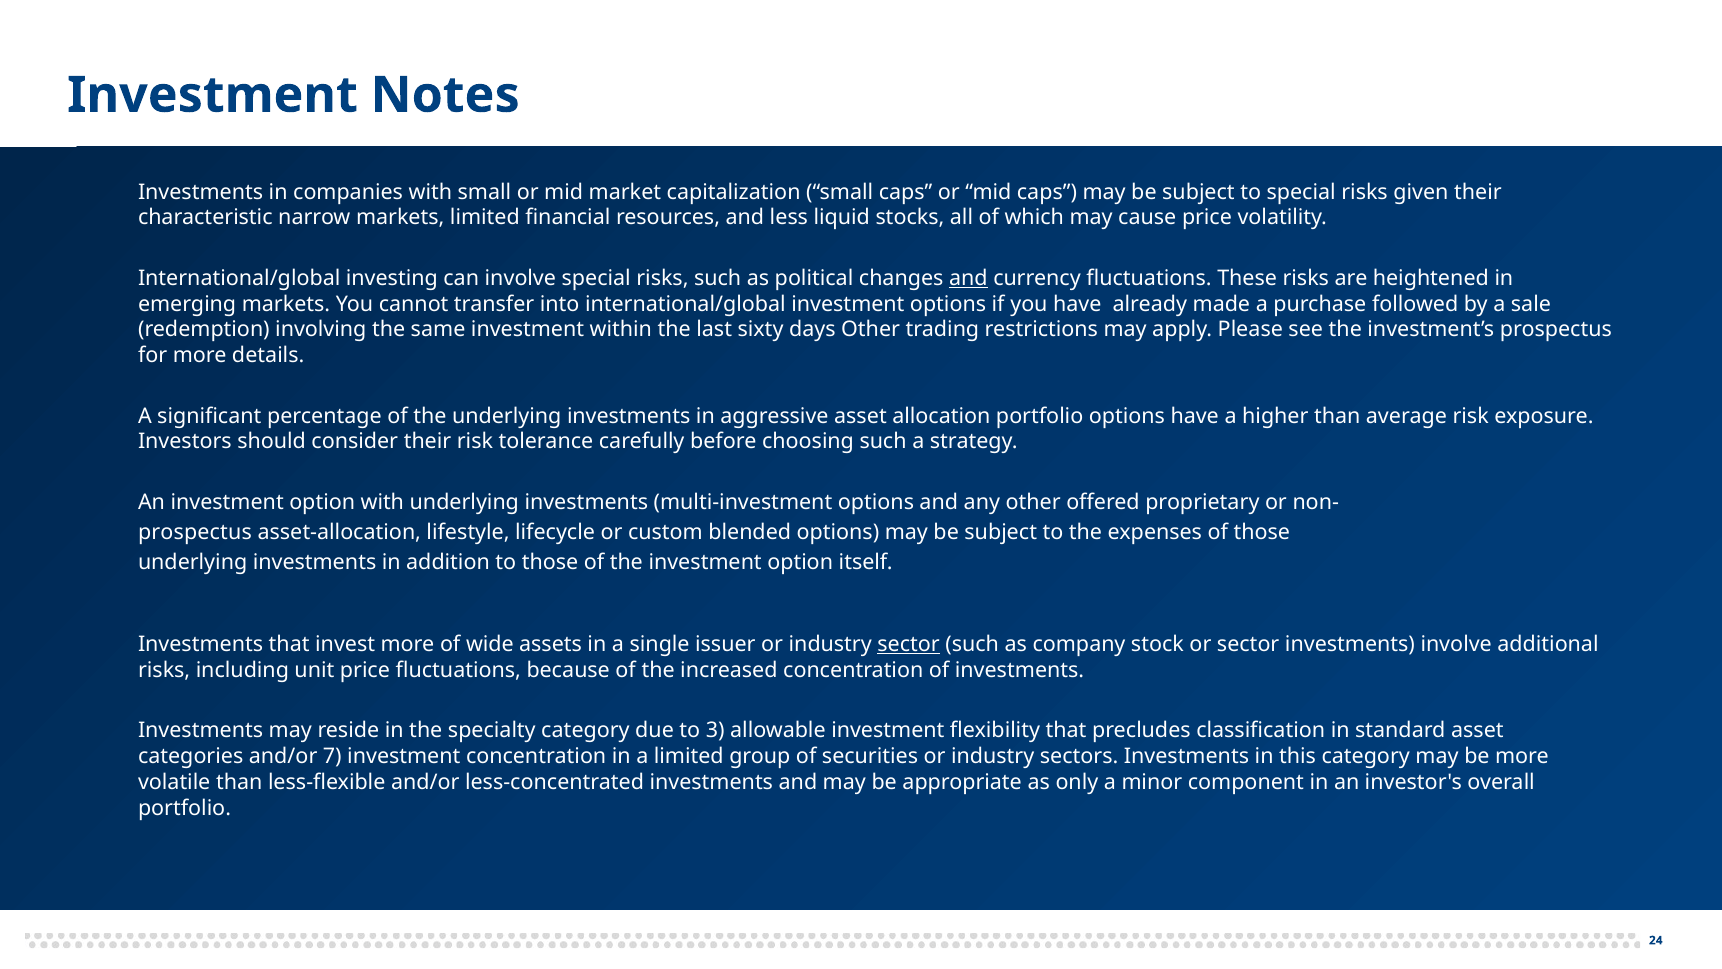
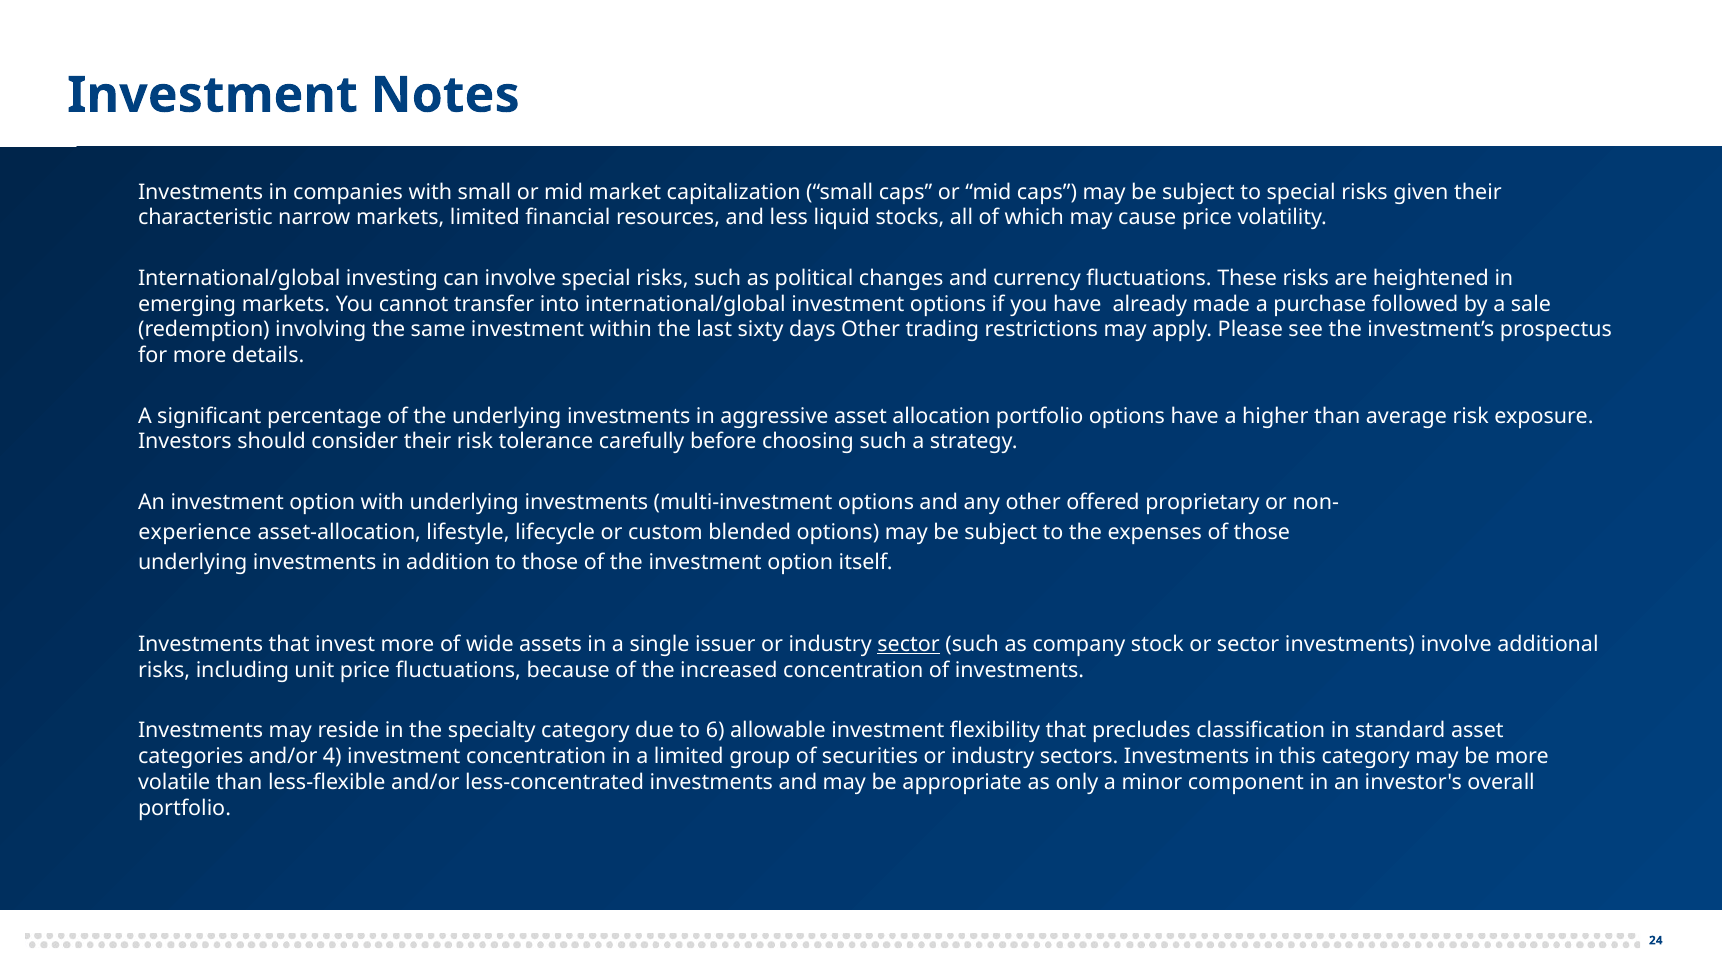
and at (968, 278) underline: present -> none
prospectus at (195, 532): prospectus -> experience
3: 3 -> 6
7: 7 -> 4
